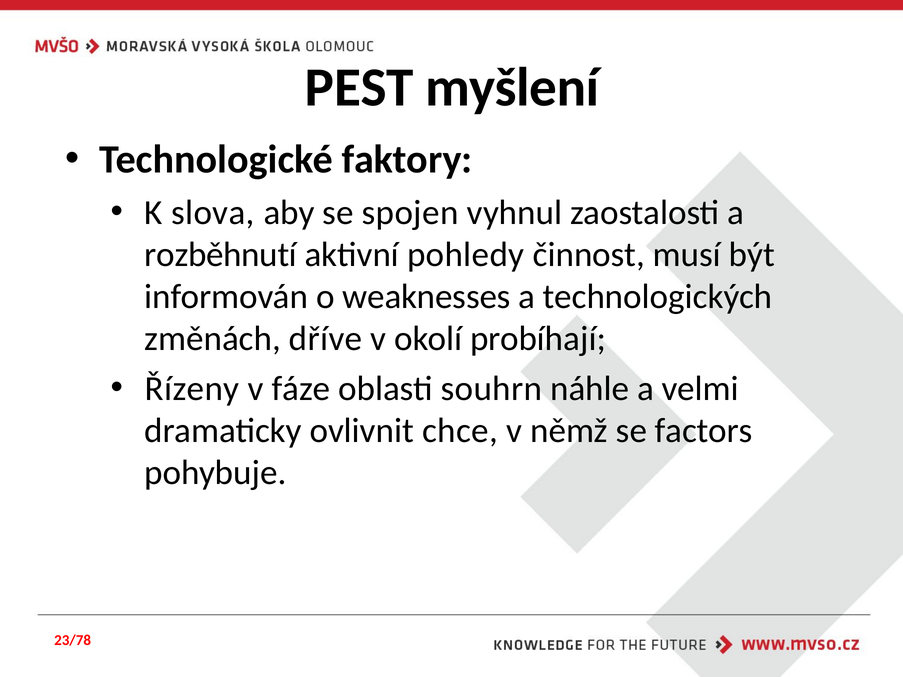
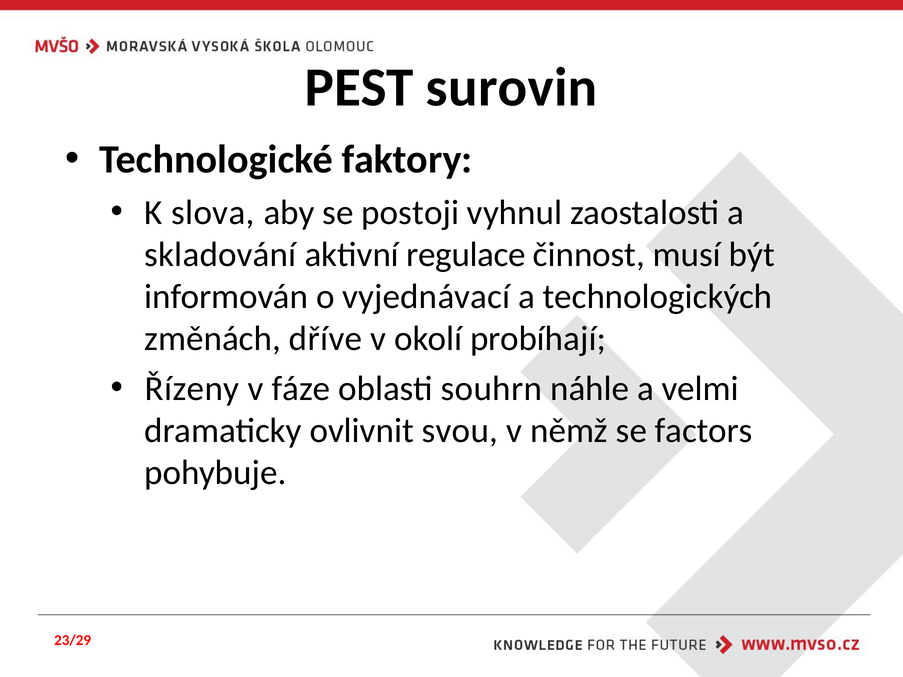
myšlení: myšlení -> surovin
spojen: spojen -> postoji
rozběhnutí: rozběhnutí -> skladování
pohledy: pohledy -> regulace
weaknesses: weaknesses -> vyjednávací
chce: chce -> svou
23/78: 23/78 -> 23/29
